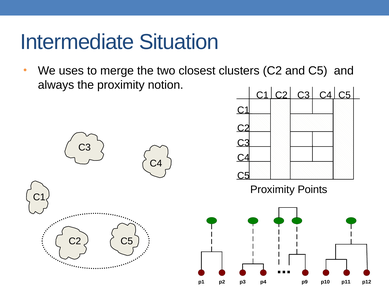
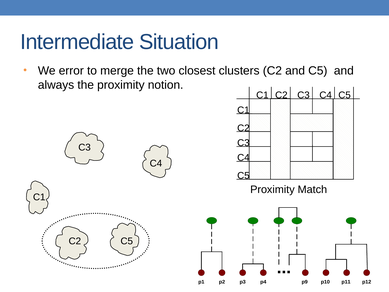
uses: uses -> error
Points: Points -> Match
